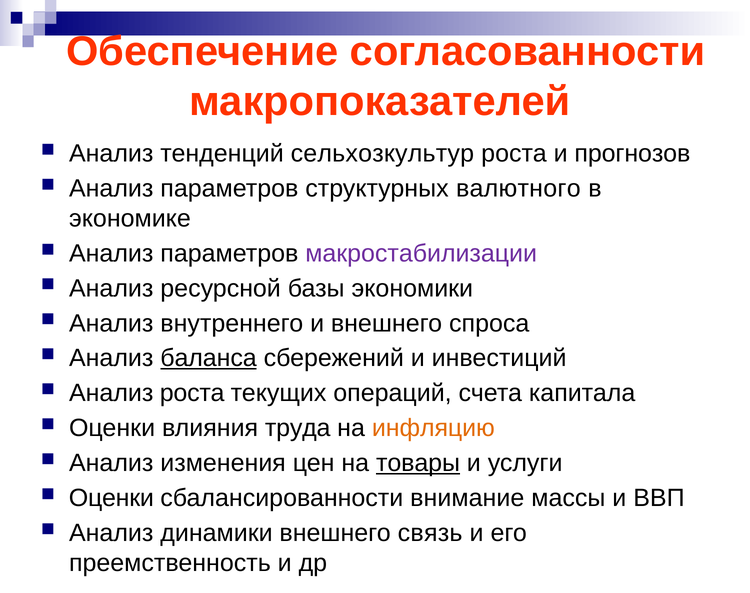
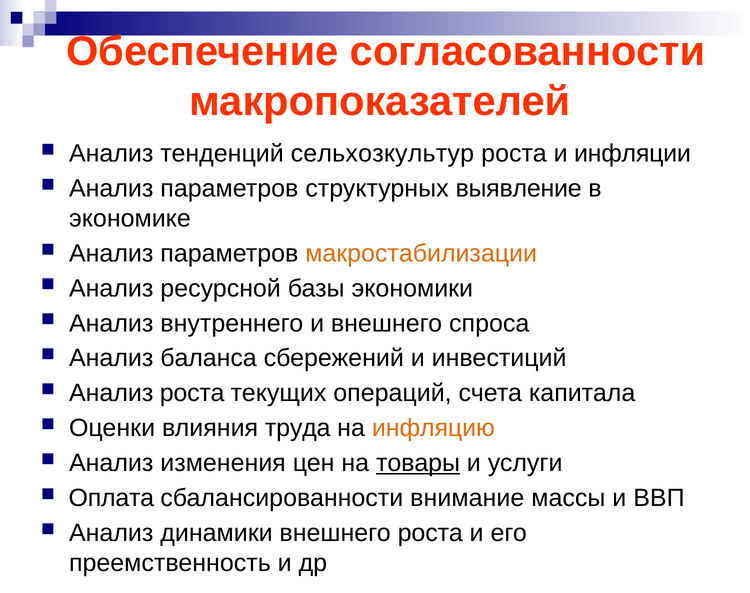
прогнозов: прогнозов -> инфляции
валютного: валютного -> выявление
макростабилизации colour: purple -> orange
баланса underline: present -> none
Оценки at (111, 499): Оценки -> Оплата
внешнего связь: связь -> роста
